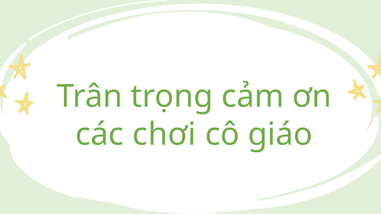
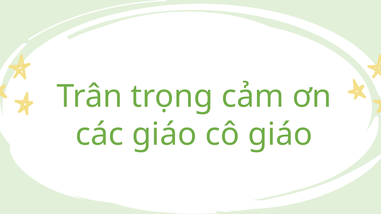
các chơi: chơi -> giáo
